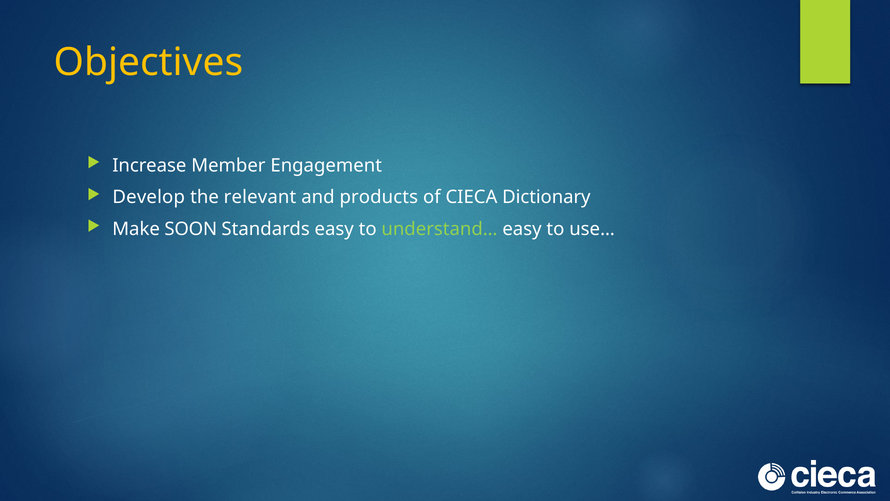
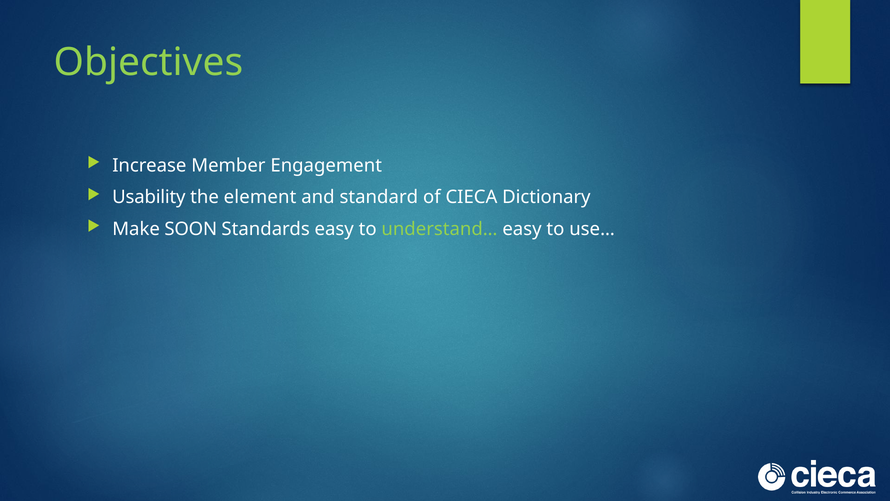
Objectives colour: yellow -> light green
Develop: Develop -> Usability
relevant: relevant -> element
products: products -> standard
